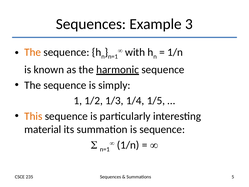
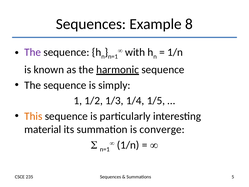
3: 3 -> 8
The at (33, 52) colour: orange -> purple
is sequence: sequence -> converge
